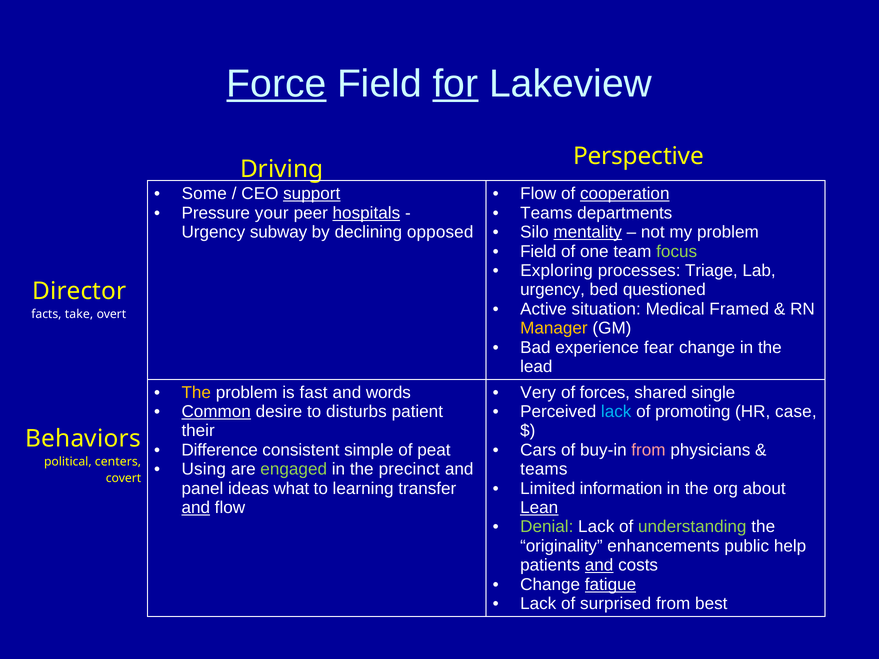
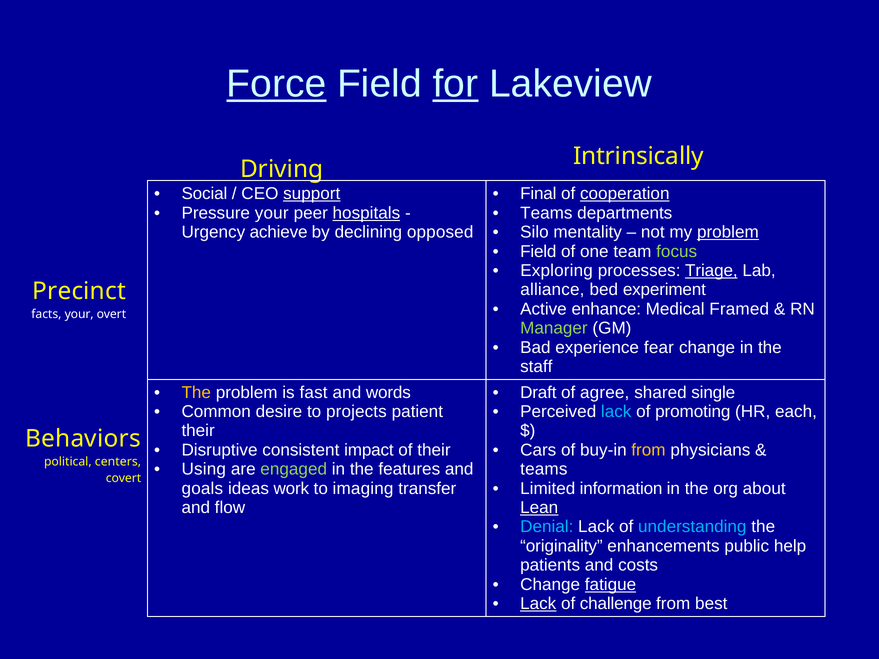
Perspective: Perspective -> Intrinsically
Some: Some -> Social
Flow at (538, 194): Flow -> Final
subway: subway -> achieve
mentality underline: present -> none
problem at (728, 232) underline: none -> present
Triage underline: none -> present
urgency at (553, 290): urgency -> alliance
questioned: questioned -> experiment
Director: Director -> Precinct
situation: situation -> enhance
facts take: take -> your
Manager colour: yellow -> light green
lead: lead -> staff
Very: Very -> Draft
forces: forces -> agree
Common underline: present -> none
disturbs: disturbs -> projects
case: case -> each
Difference: Difference -> Disruptive
simple: simple -> impact
of peat: peat -> their
from at (648, 450) colour: pink -> yellow
precinct: precinct -> features
panel: panel -> goals
what: what -> work
learning: learning -> imaging
and at (196, 508) underline: present -> none
Denial colour: light green -> light blue
understanding colour: light green -> light blue
and at (599, 565) underline: present -> none
Lack at (538, 604) underline: none -> present
surprised: surprised -> challenge
